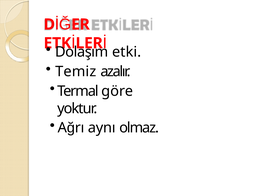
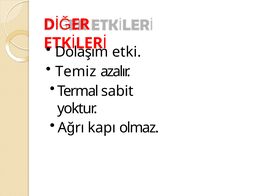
göre: göre -> sabit
aynı: aynı -> kapı
